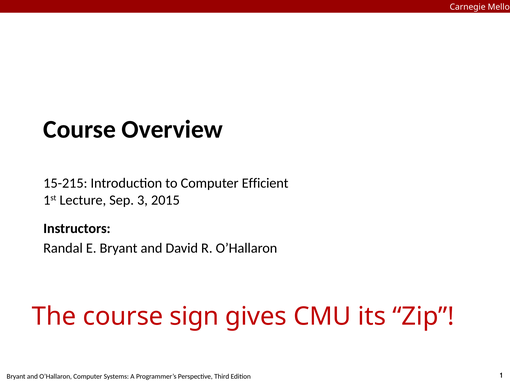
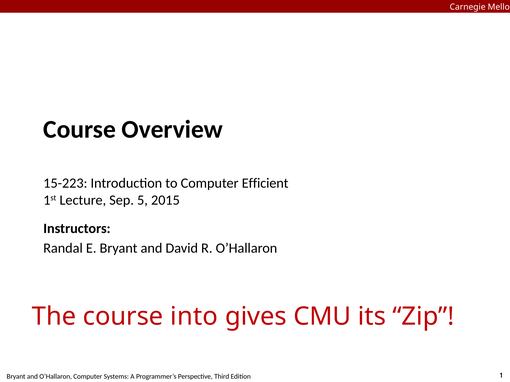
15-215: 15-215 -> 15-223
3: 3 -> 5
sign: sign -> into
